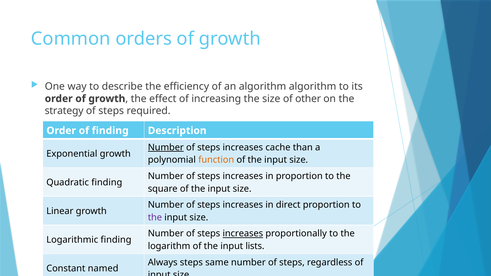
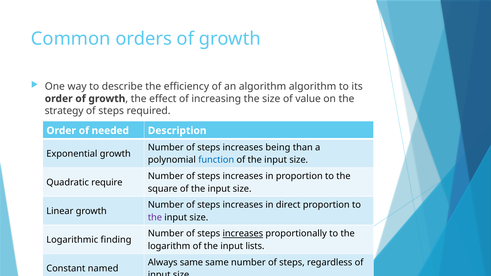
other: other -> value
of finding: finding -> needed
Number at (166, 148) underline: present -> none
cache: cache -> being
function colour: orange -> blue
Quadratic finding: finding -> require
Always steps: steps -> same
